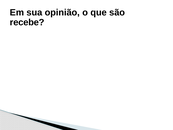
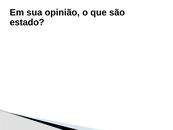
recebe: recebe -> estado
